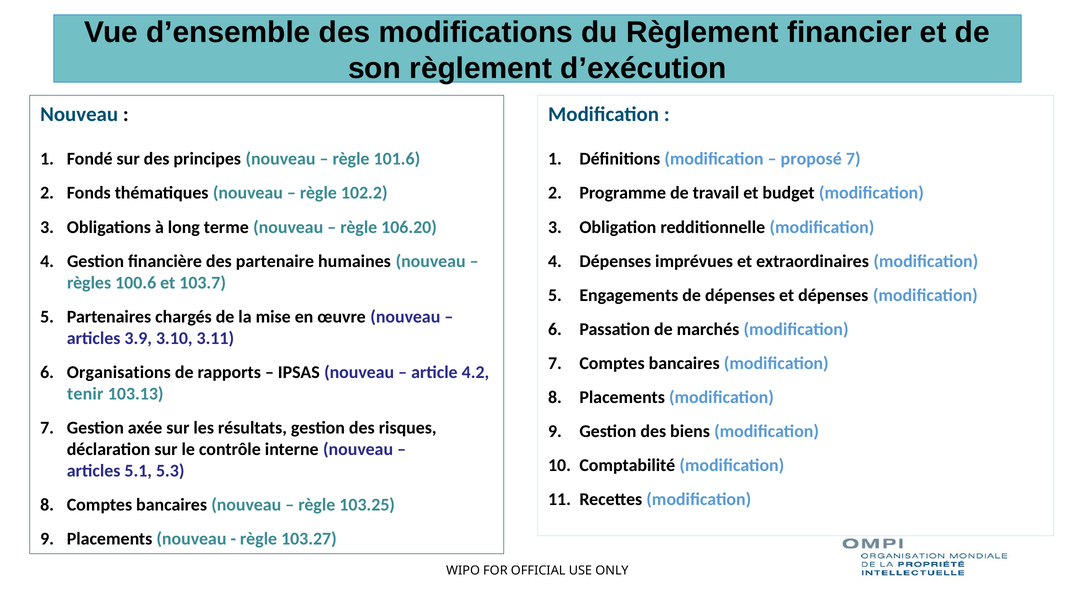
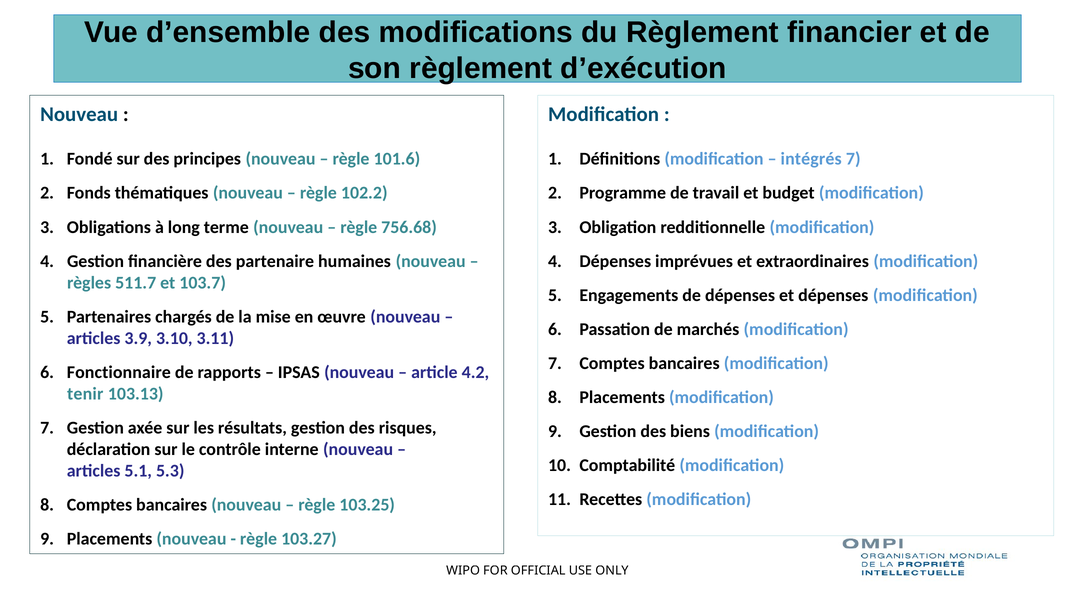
proposé: proposé -> intégrés
106.20: 106.20 -> 756.68
100.6: 100.6 -> 511.7
Organisations: Organisations -> Fonctionnaire
